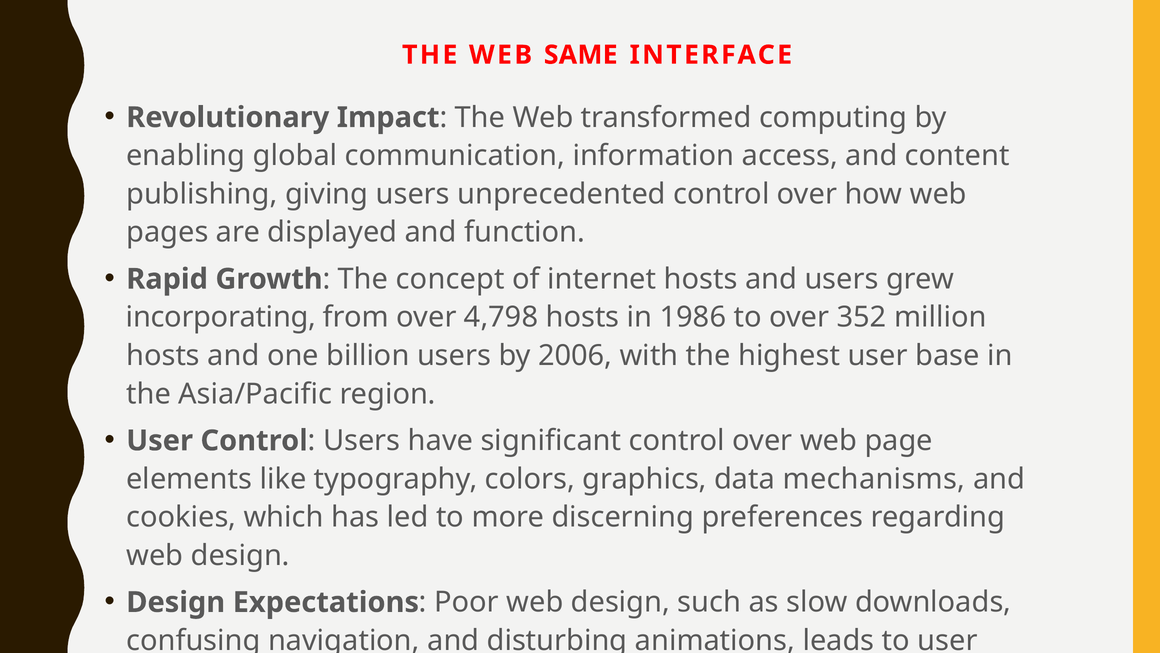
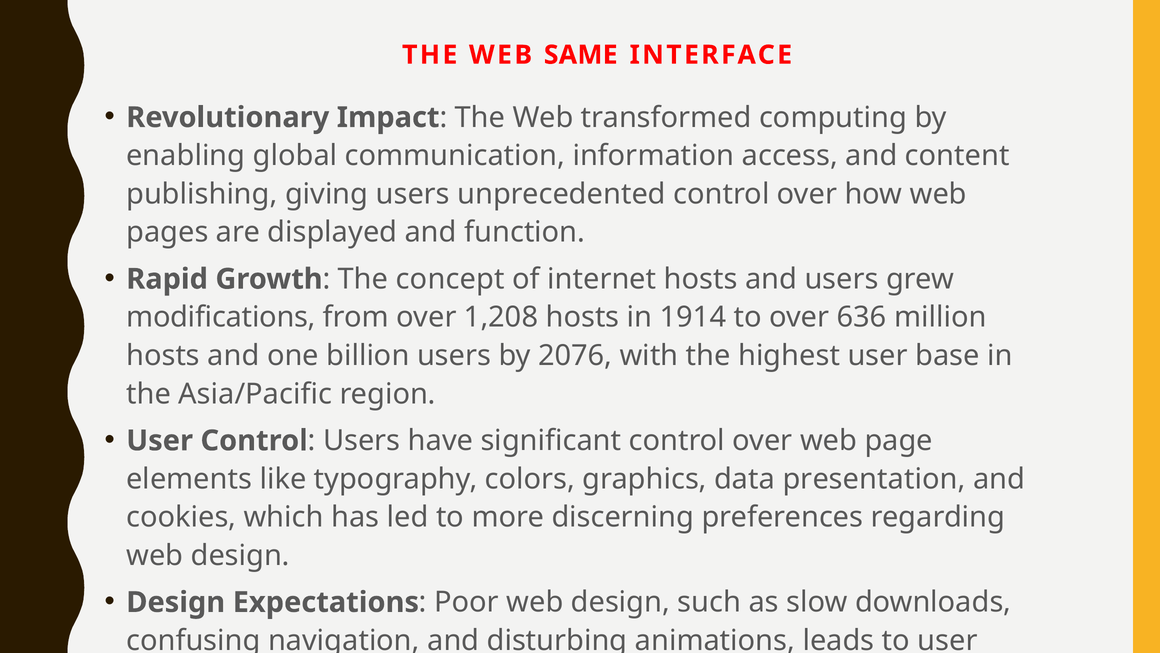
incorporating: incorporating -> modifications
4,798: 4,798 -> 1,208
1986: 1986 -> 1914
352: 352 -> 636
2006: 2006 -> 2076
mechanisms: mechanisms -> presentation
